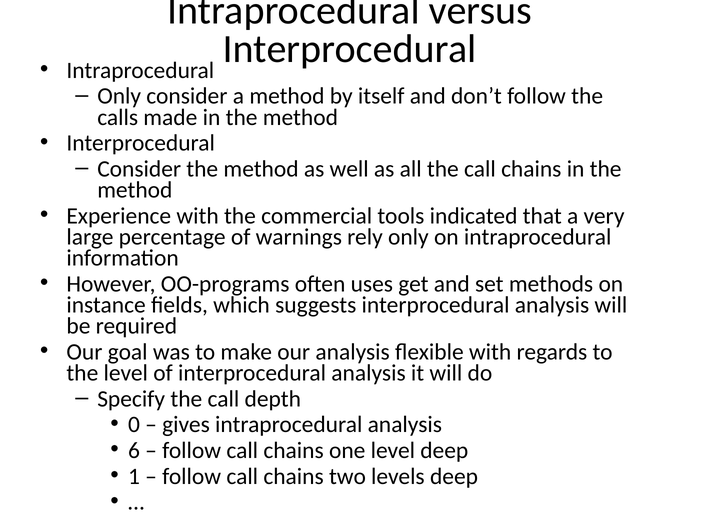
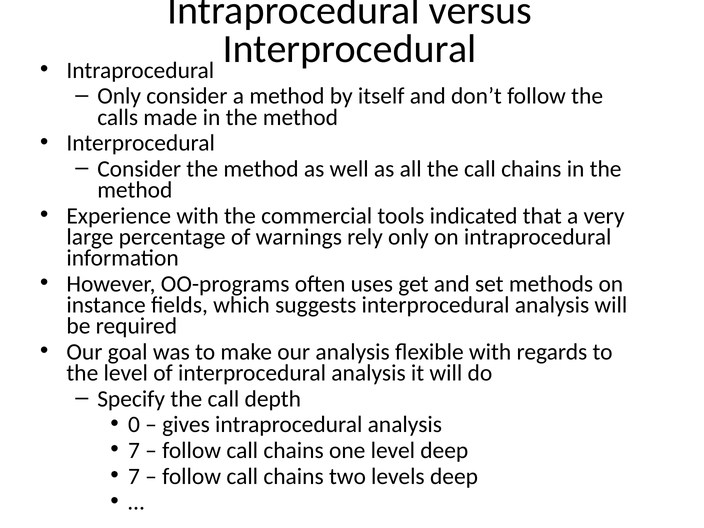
6 at (134, 450): 6 -> 7
1 at (134, 476): 1 -> 7
